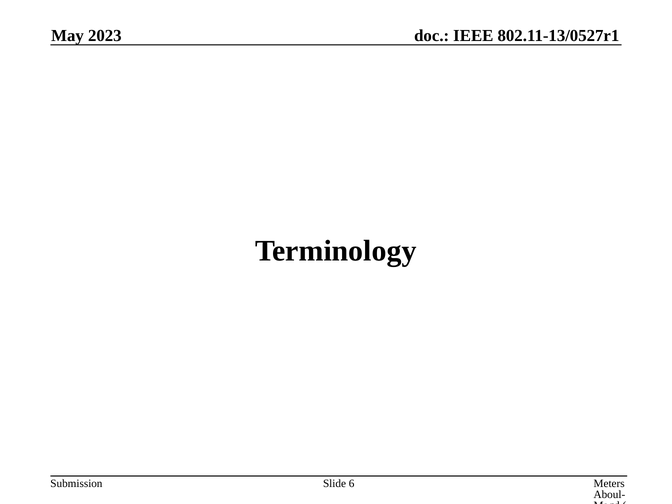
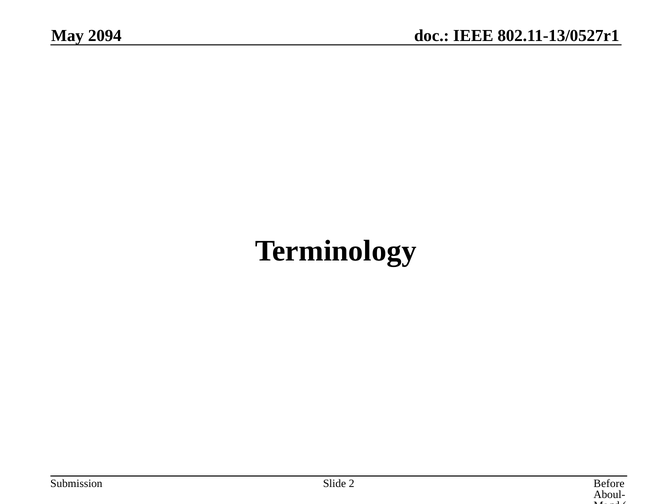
2023: 2023 -> 2094
Meters: Meters -> Before
6: 6 -> 2
